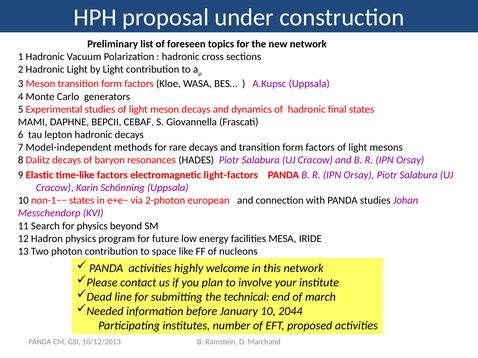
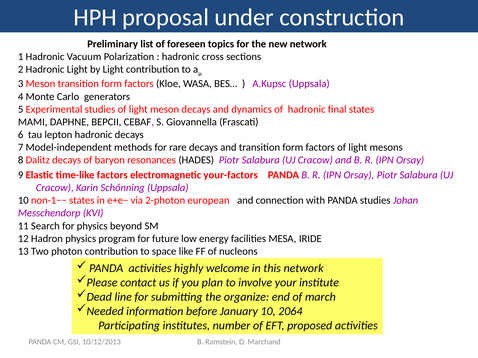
light-factors: light-factors -> your-factors
technical: technical -> organize
2044: 2044 -> 2064
